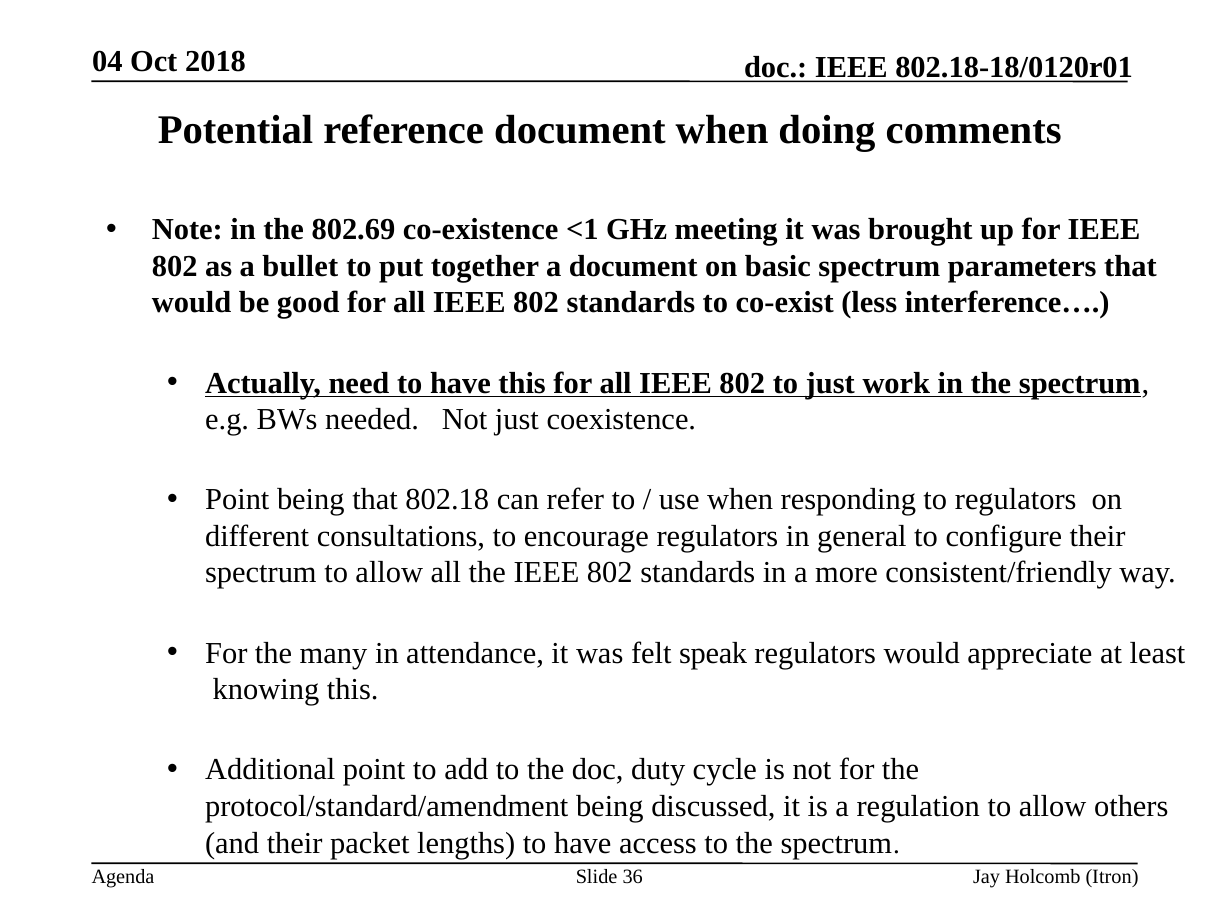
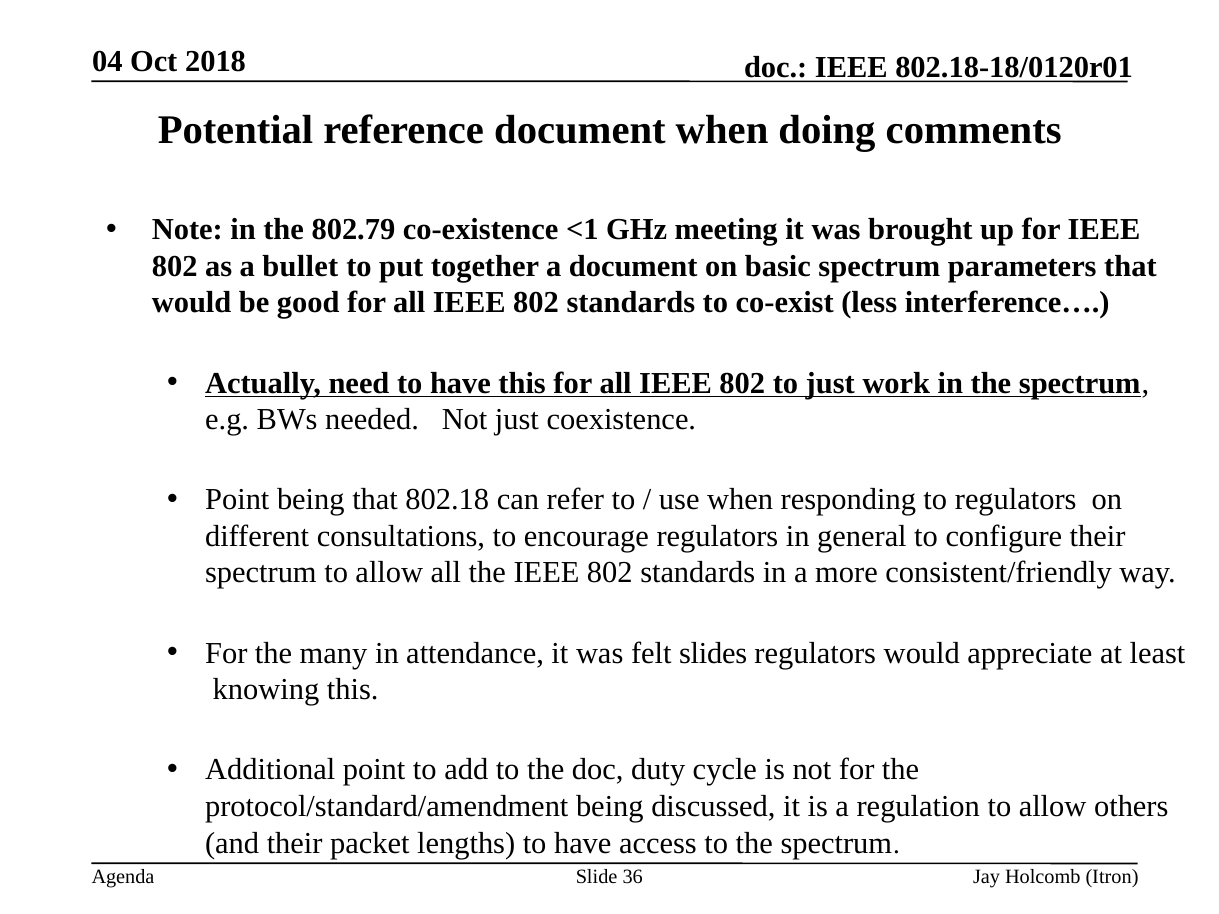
802.69: 802.69 -> 802.79
speak: speak -> slides
